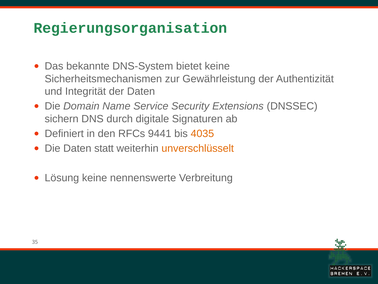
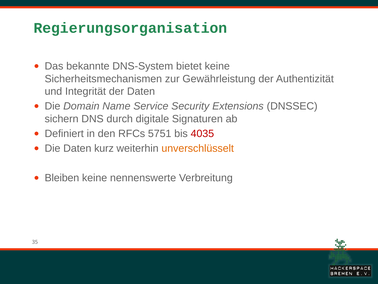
9441: 9441 -> 5751
4035 colour: orange -> red
statt: statt -> kurz
Lösung: Lösung -> Bleiben
